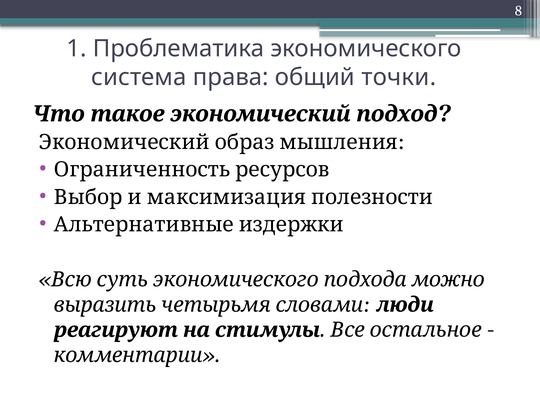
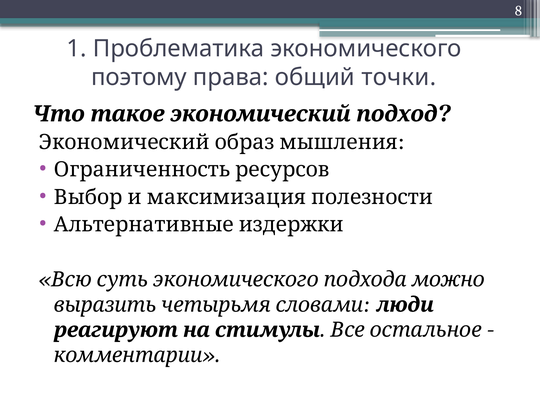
система: система -> поэтому
